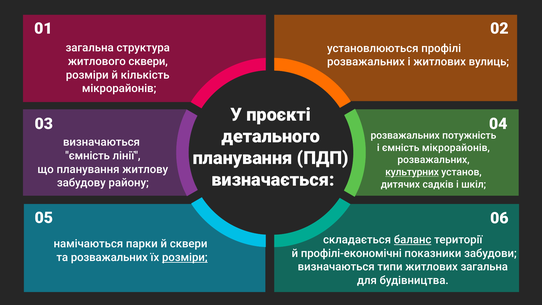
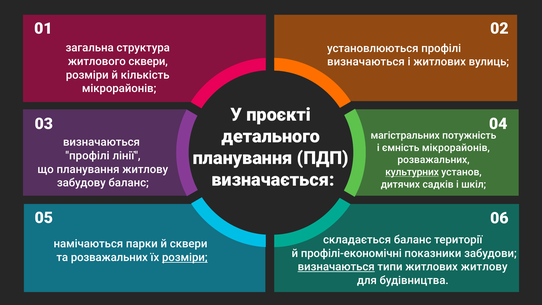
розважальних at (366, 62): розважальних -> визначаються
розважальних at (405, 135): розважальних -> магістральних
ємність at (88, 156): ємність -> профілі
забудову району: району -> баланс
баланс at (413, 240) underline: present -> none
визначаються at (336, 267) underline: none -> present
житлових загальна: загальна -> житлову
